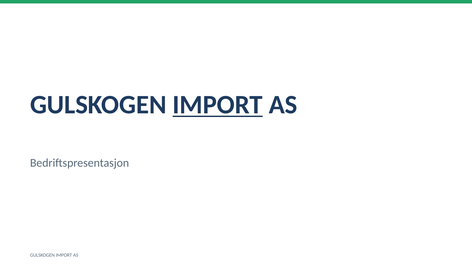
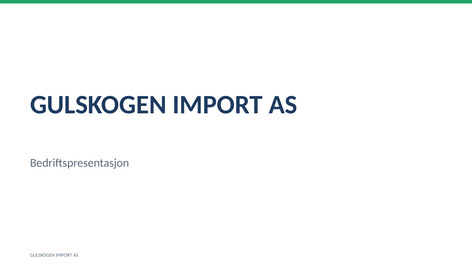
IMPORT at (218, 105) underline: present -> none
